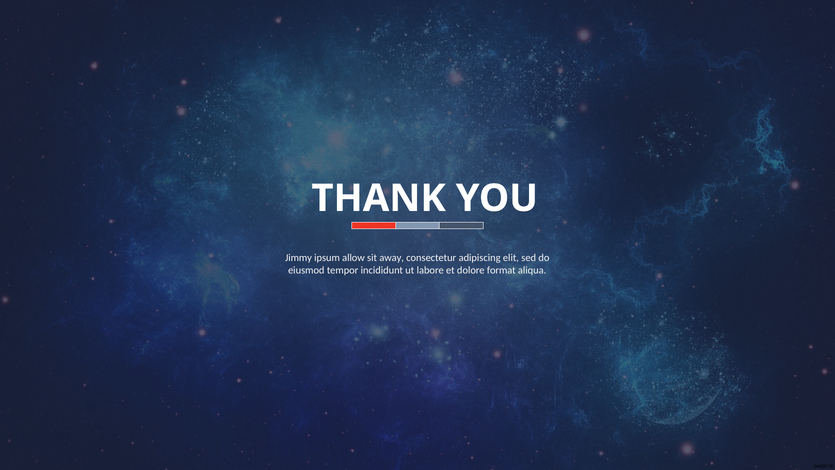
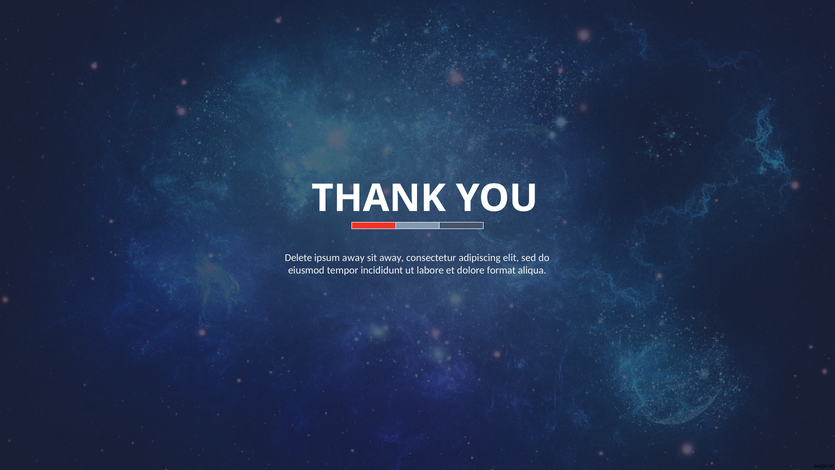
Jimmy: Jimmy -> Delete
ipsum allow: allow -> away
